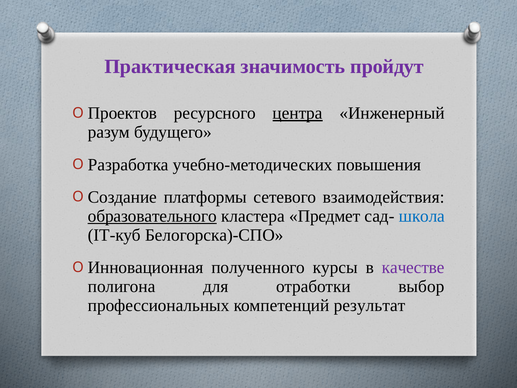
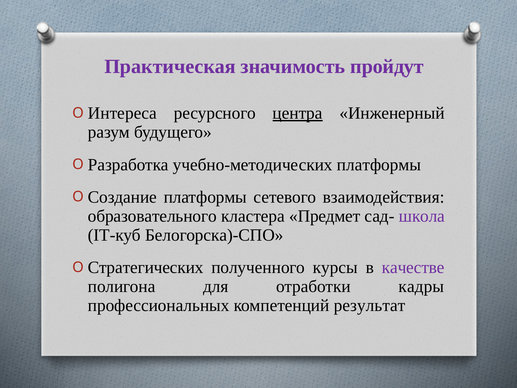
Проектов: Проектов -> Интереса
учебно-методических повышения: повышения -> платформы
образовательного underline: present -> none
школа colour: blue -> purple
Инновационная: Инновационная -> Стратегических
выбор: выбор -> кадры
